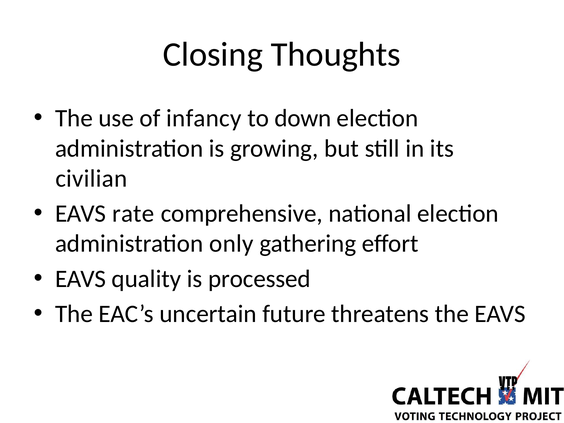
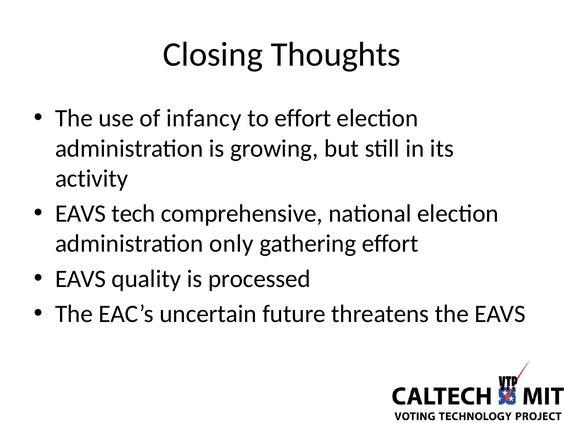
to down: down -> effort
civilian: civilian -> activity
rate: rate -> tech
